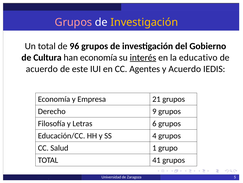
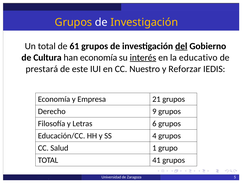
Grupos at (73, 22) colour: pink -> yellow
96: 96 -> 61
del underline: none -> present
acuerdo at (42, 69): acuerdo -> prestará
Agentes: Agentes -> Nuestro
y Acuerdo: Acuerdo -> Reforzar
